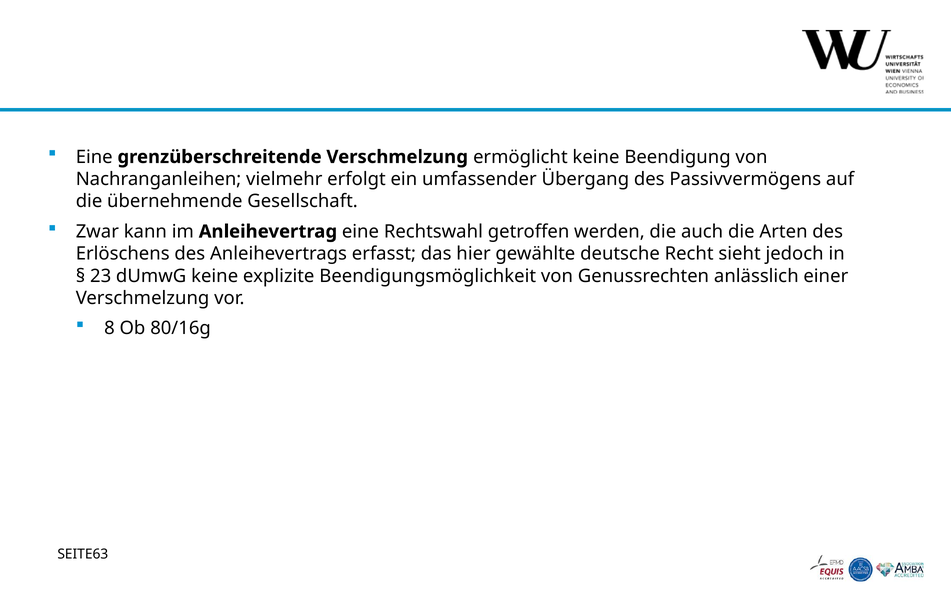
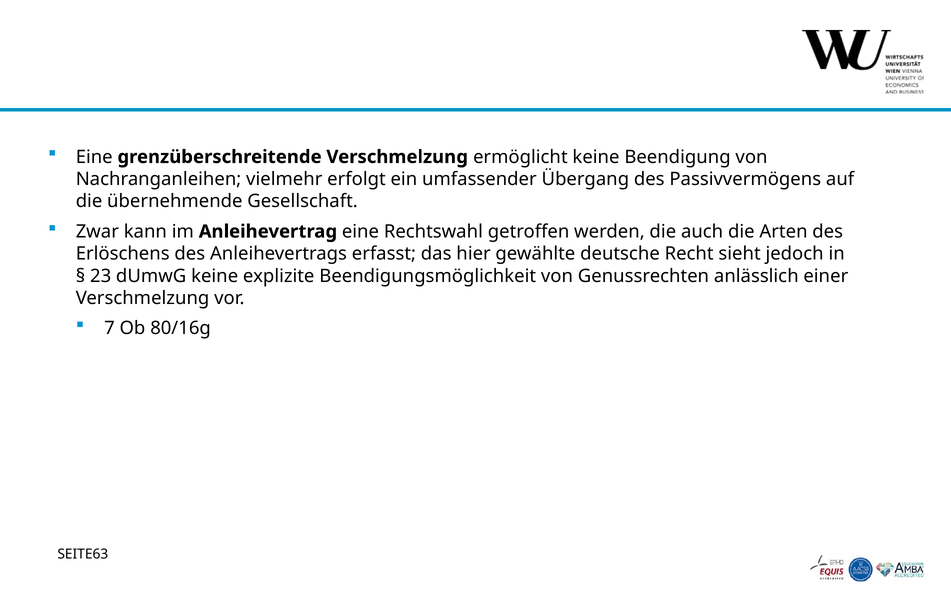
8: 8 -> 7
